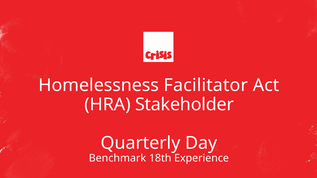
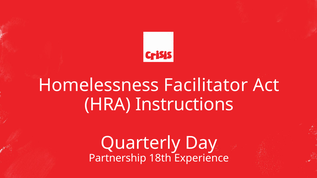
Stakeholder: Stakeholder -> Instructions
Benchmark: Benchmark -> Partnership
